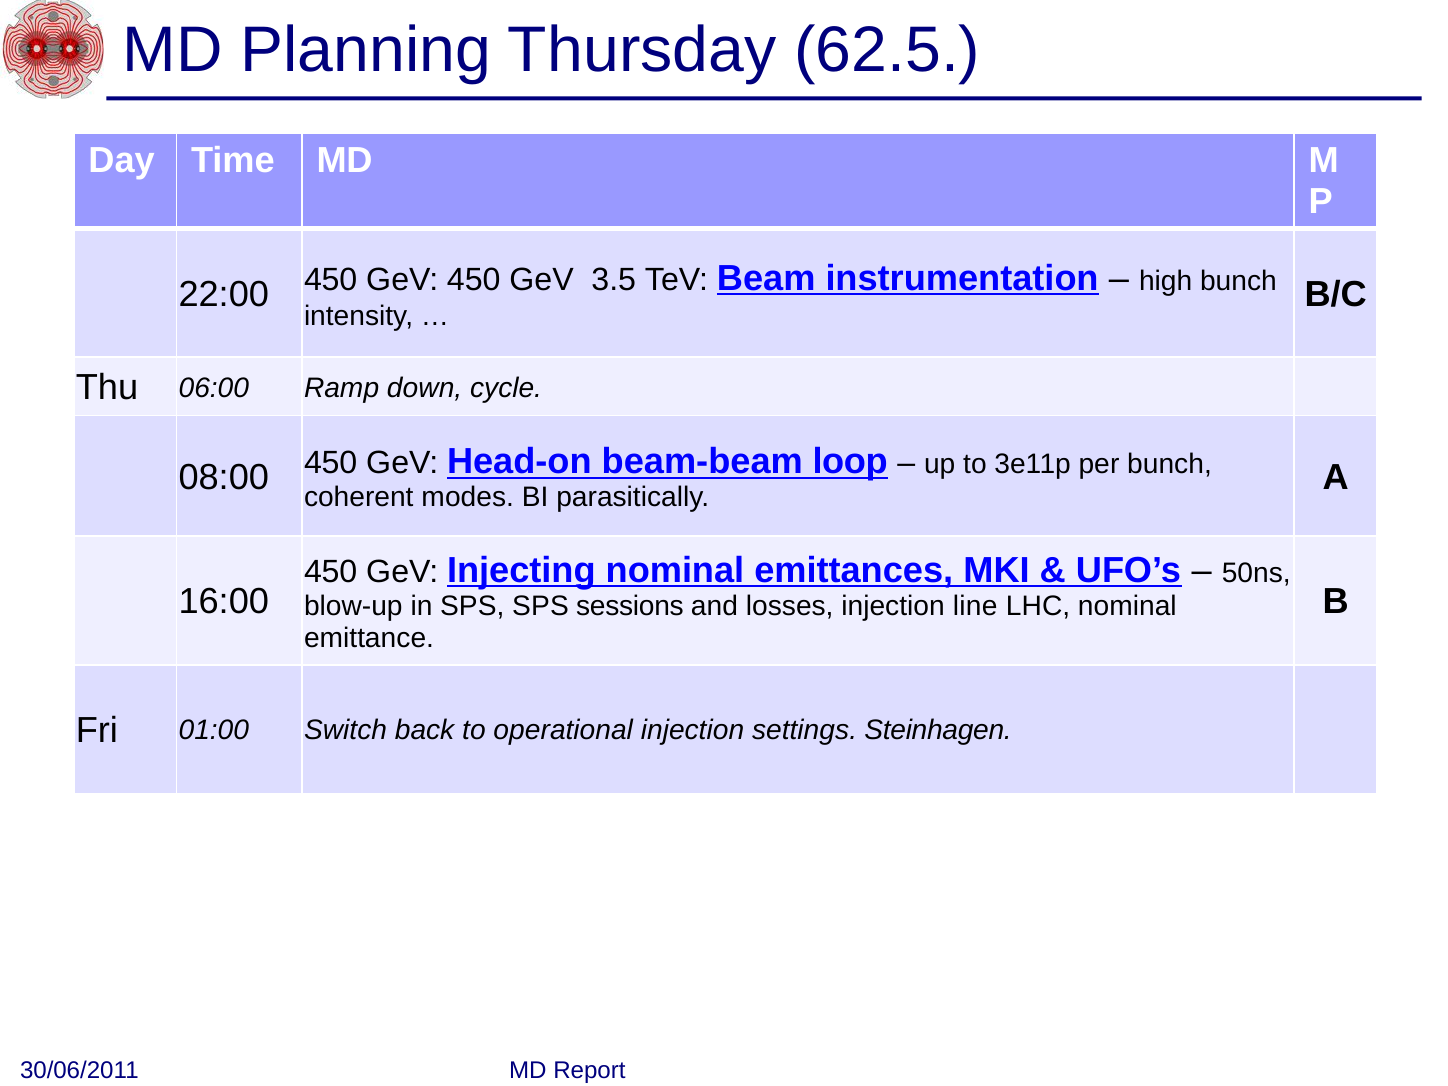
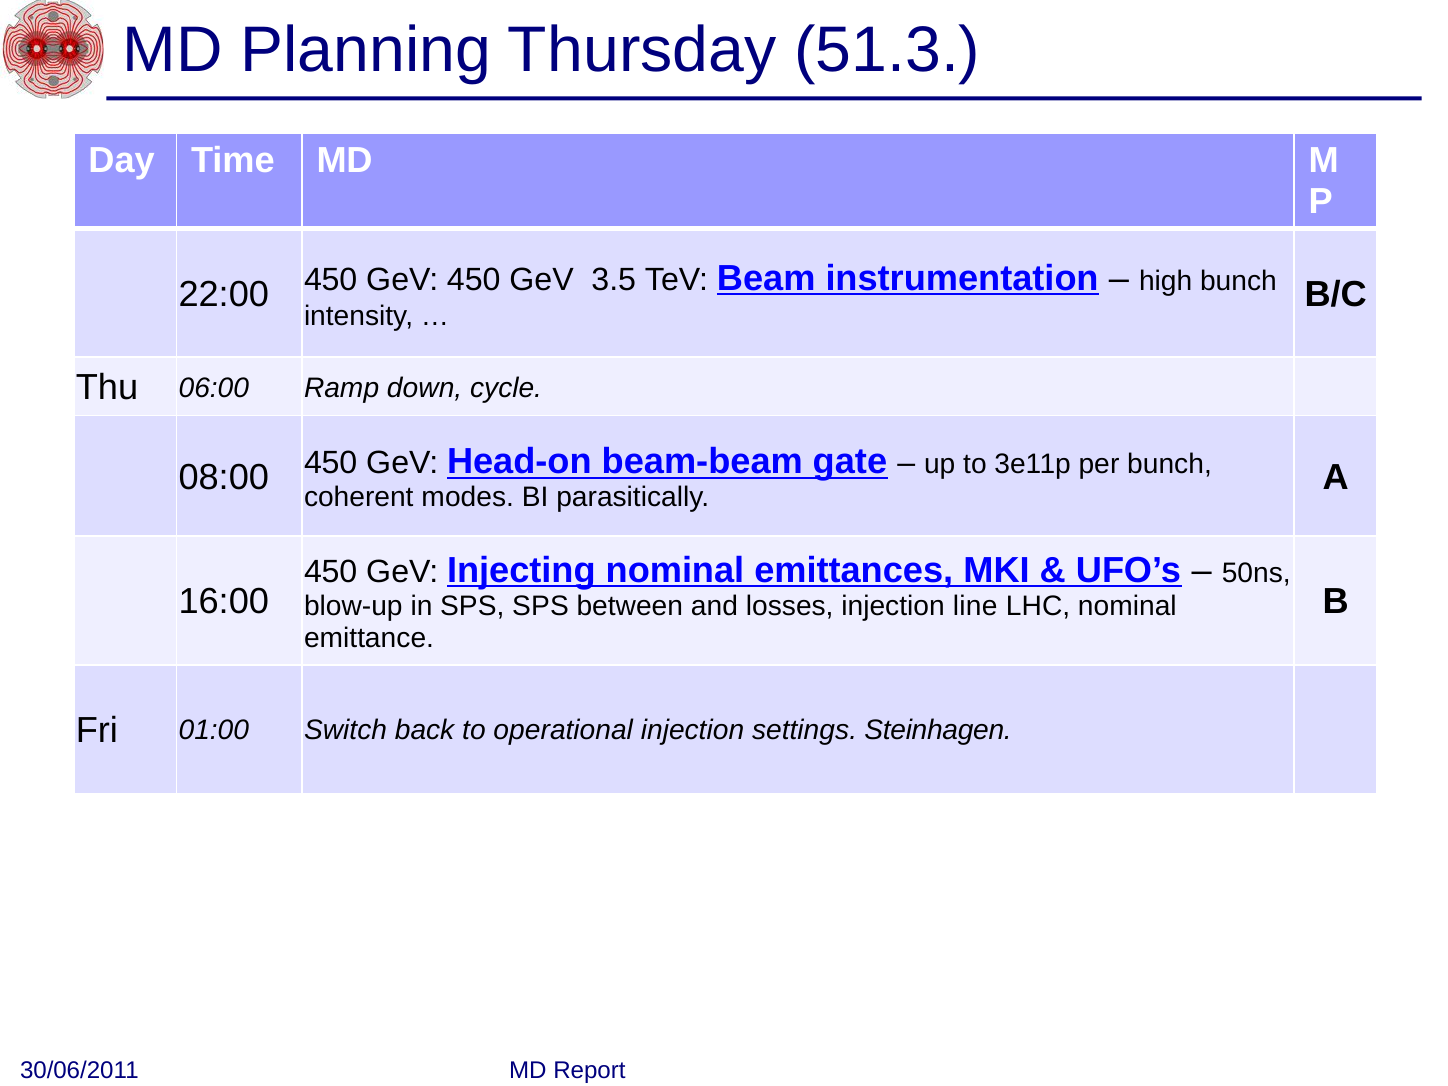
62.5: 62.5 -> 51.3
loop: loop -> gate
sessions: sessions -> between
